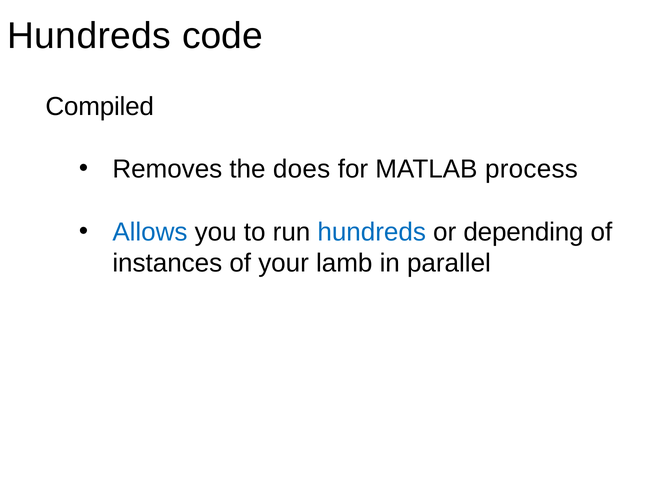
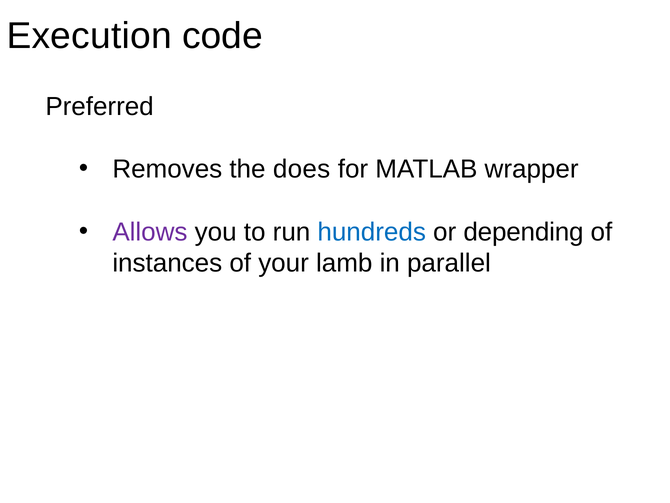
Hundreds at (89, 36): Hundreds -> Execution
Compiled: Compiled -> Preferred
process: process -> wrapper
Allows colour: blue -> purple
